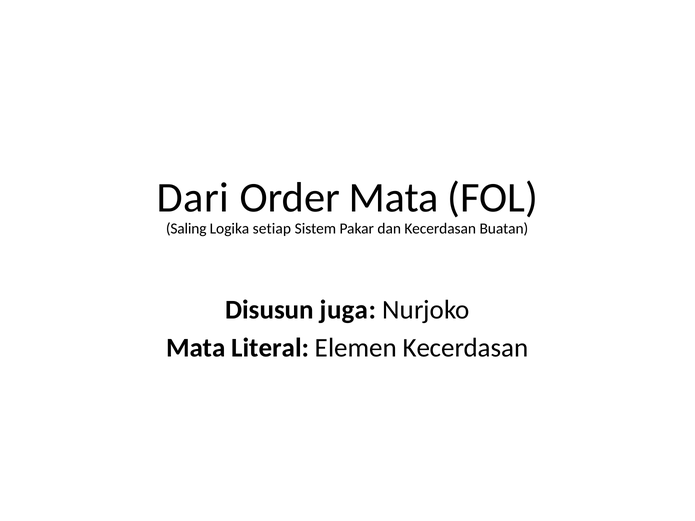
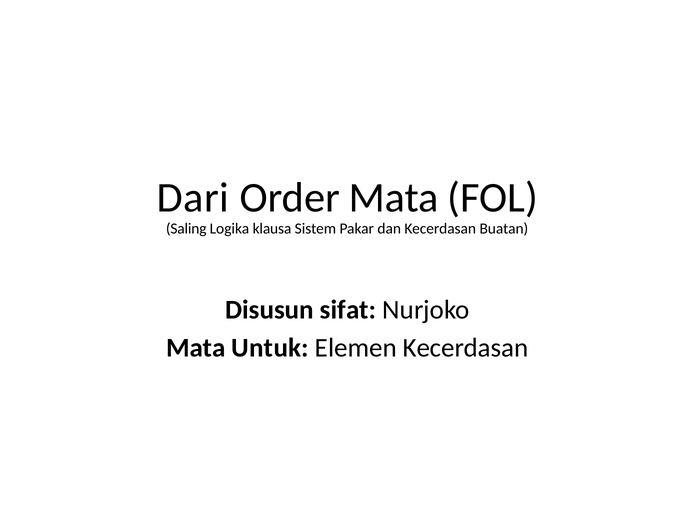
setiap: setiap -> klausa
juga: juga -> sifat
Literal: Literal -> Untuk
